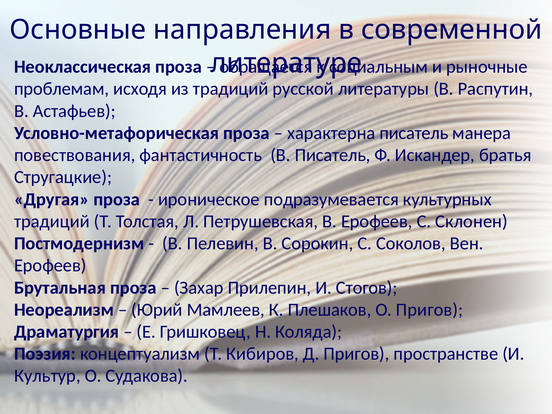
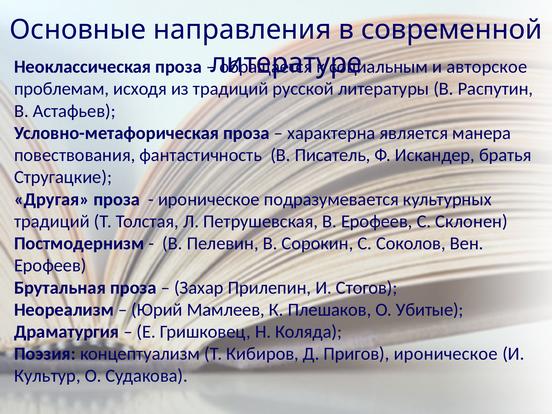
рыночные: рыночные -> авторское
характерна писатель: писатель -> является
О Пригов: Пригов -> Убитые
Пригов пространстве: пространстве -> ироническое
